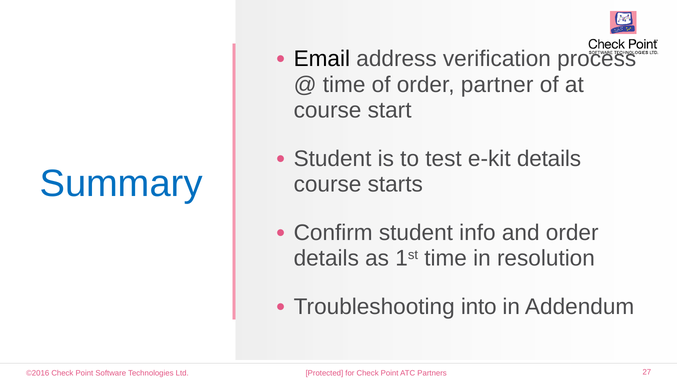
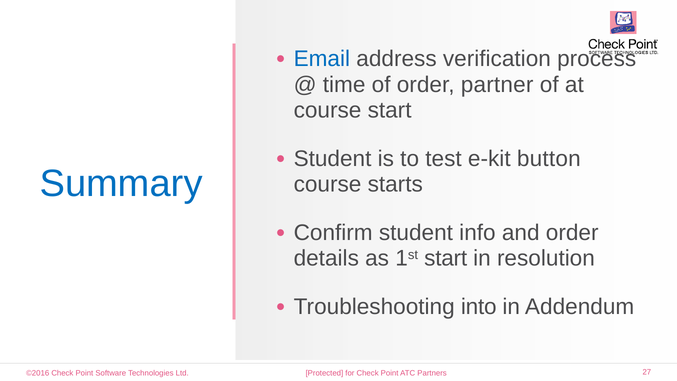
Email colour: black -> blue
e-kit details: details -> button
1st time: time -> start
